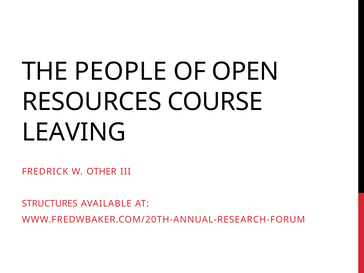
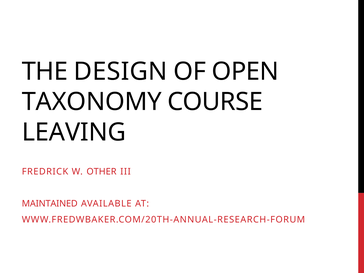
PEOPLE: PEOPLE -> DESIGN
RESOURCES: RESOURCES -> TAXONOMY
STRUCTURES: STRUCTURES -> MAINTAINED
